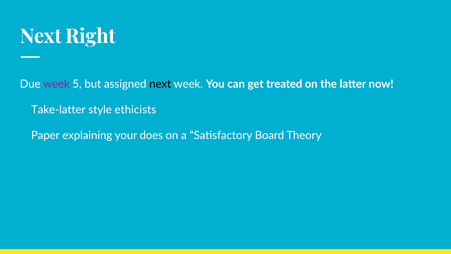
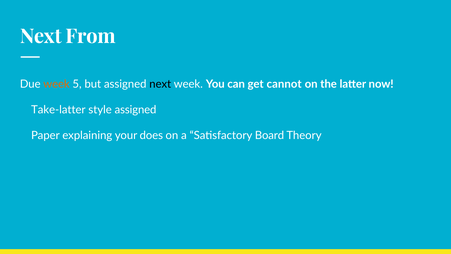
Right: Right -> From
week at (56, 84) colour: purple -> orange
treated: treated -> cannot
style ethicists: ethicists -> assigned
